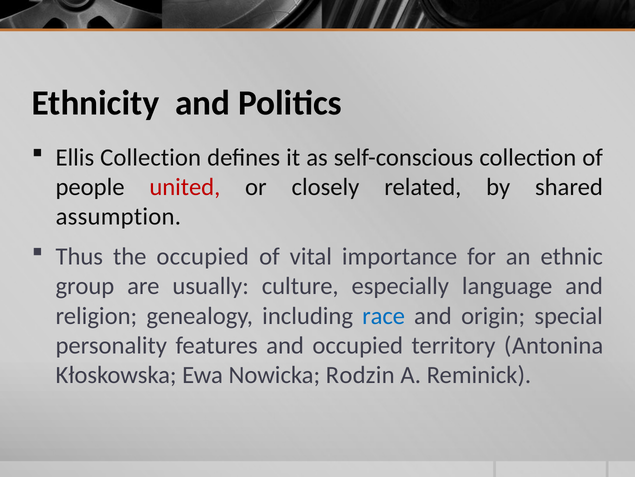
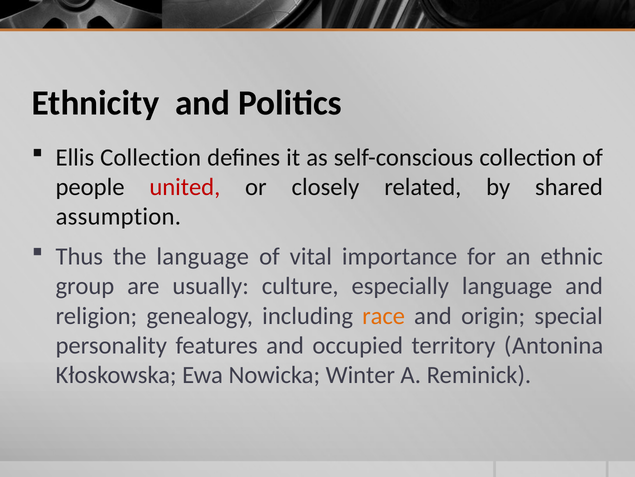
the occupied: occupied -> language
race colour: blue -> orange
Rodzin: Rodzin -> Winter
